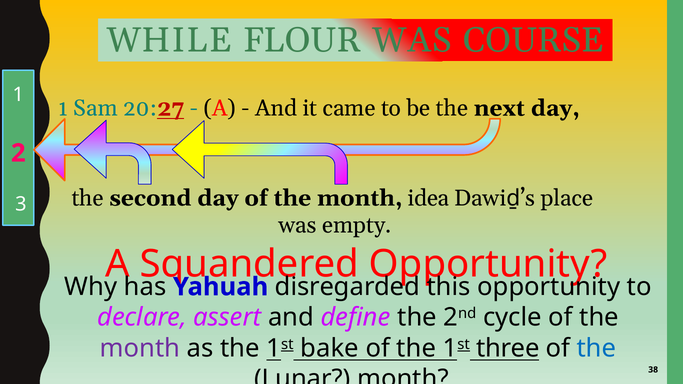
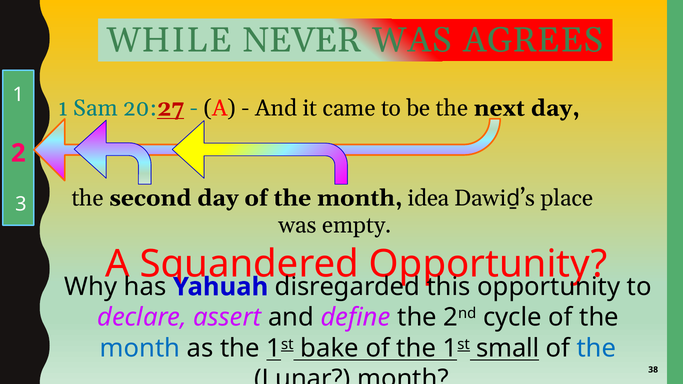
FLOUR: FLOUR -> NEVER
COURSE: COURSE -> AGREES
month at (140, 348) colour: purple -> blue
three: three -> small
